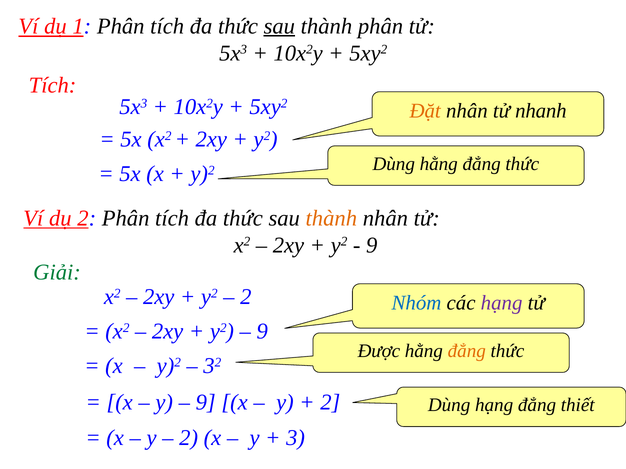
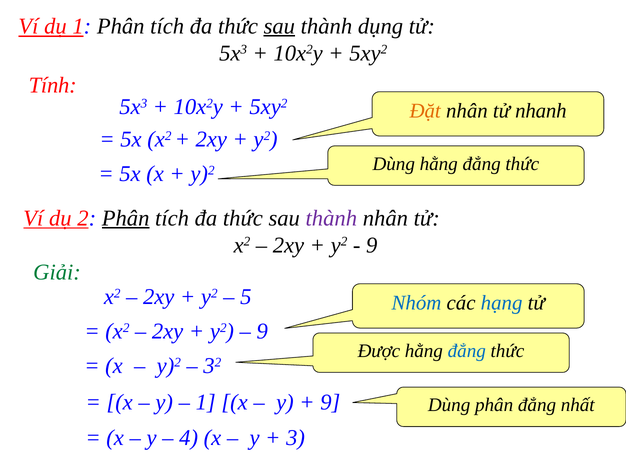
thành phân: phân -> dụng
Tích at (53, 85): Tích -> Tính
Phân at (126, 218) underline: none -> present
thành at (331, 218) colour: orange -> purple
2 at (246, 297): 2 -> 5
hạng at (502, 303) colour: purple -> blue
đẳng at (467, 351) colour: orange -> blue
9 at (206, 403): 9 -> 1
2 at (330, 403): 2 -> 9
Dùng hạng: hạng -> phân
thiết: thiết -> nhất
2 at (189, 438): 2 -> 4
